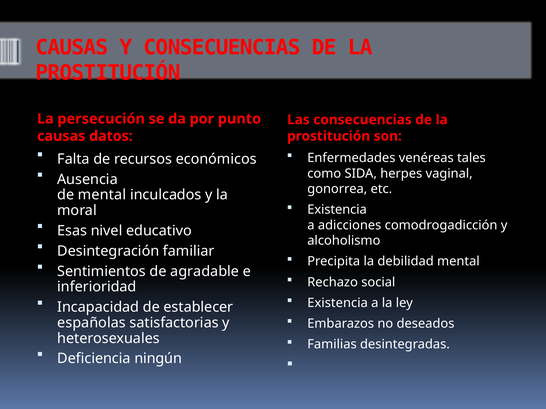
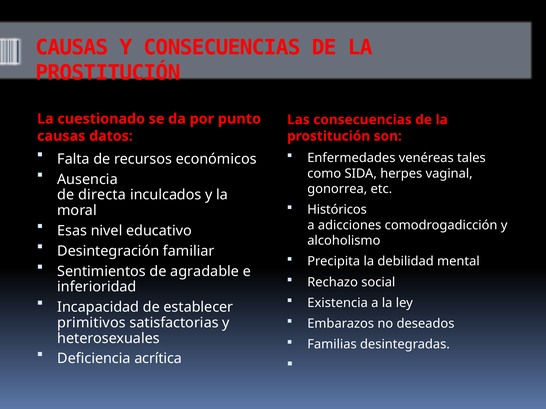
persecución: persecución -> cuestionado
de mental: mental -> directa
Existencia at (337, 210): Existencia -> Históricos
españolas: españolas -> primitivos
ningún: ningún -> acrítica
